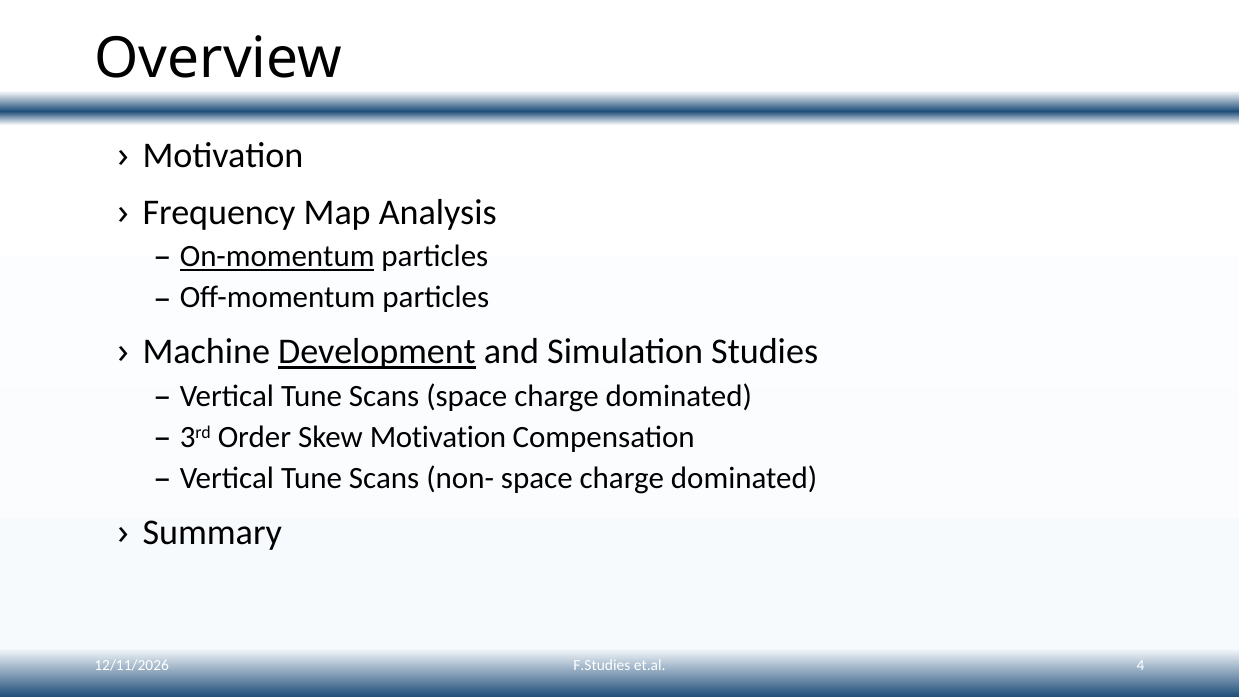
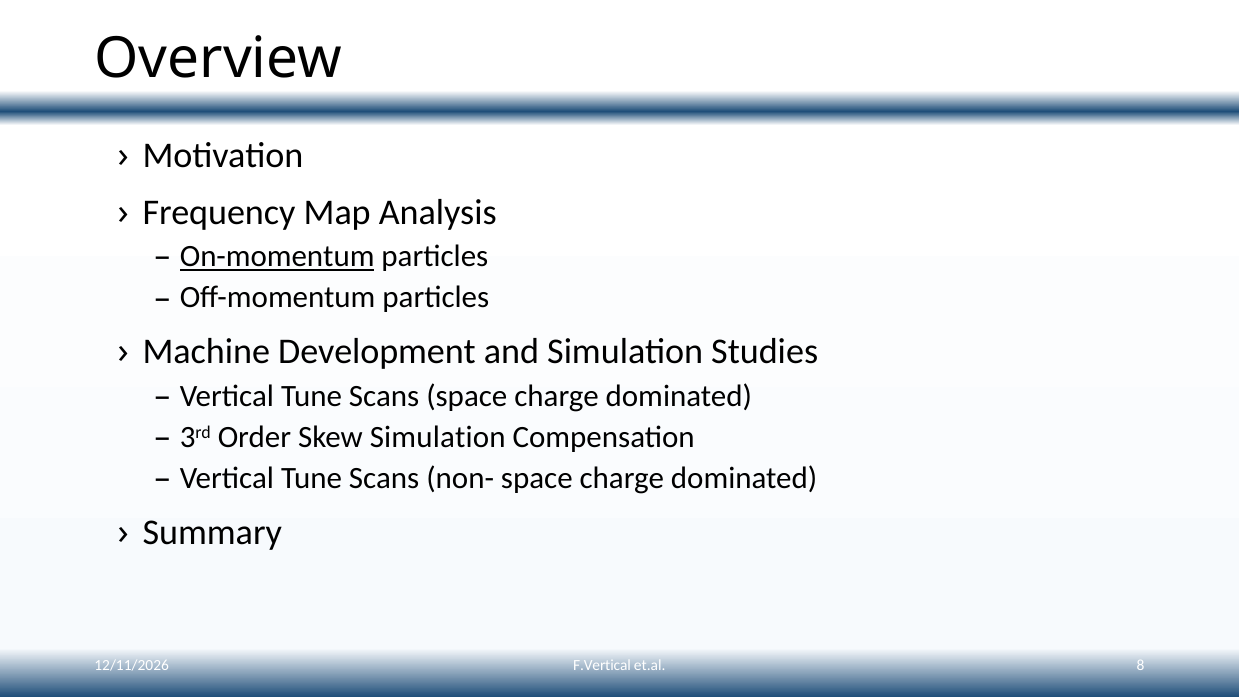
Development underline: present -> none
Skew Motivation: Motivation -> Simulation
F.Studies: F.Studies -> F.Vertical
4: 4 -> 8
